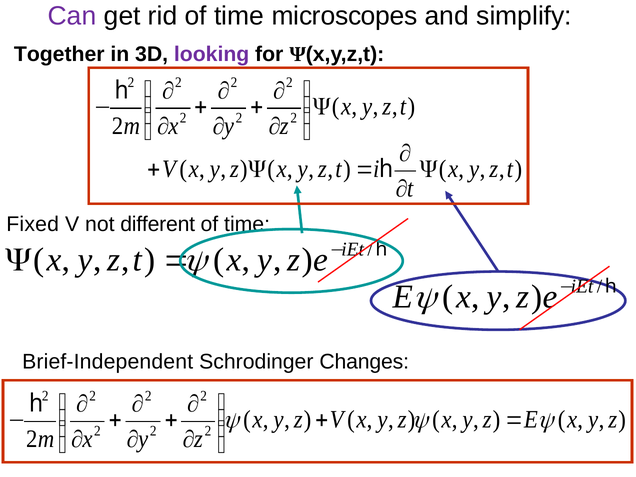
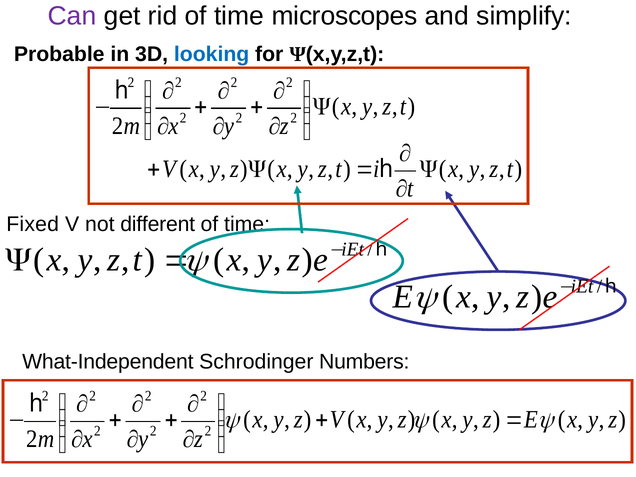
Together: Together -> Probable
looking colour: purple -> blue
Brief-Independent: Brief-Independent -> What-Independent
Changes: Changes -> Numbers
